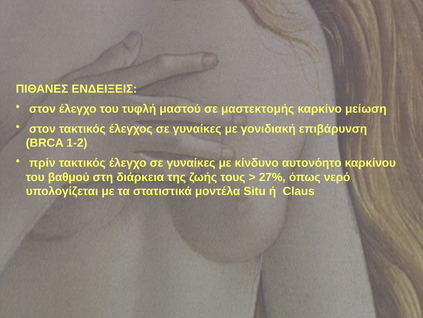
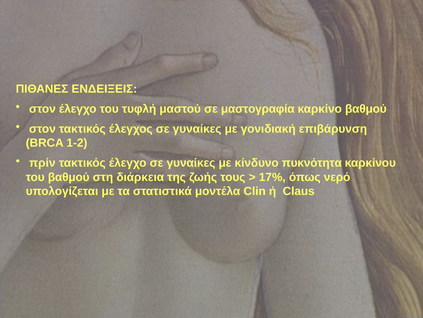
μαστεκτομής: μαστεκτομής -> μαστογραφία
καρκίνο μείωση: μείωση -> βαθμού
αυτονόητο: αυτονόητο -> πυκνότητα
27%: 27% -> 17%
Situ: Situ -> Clin
